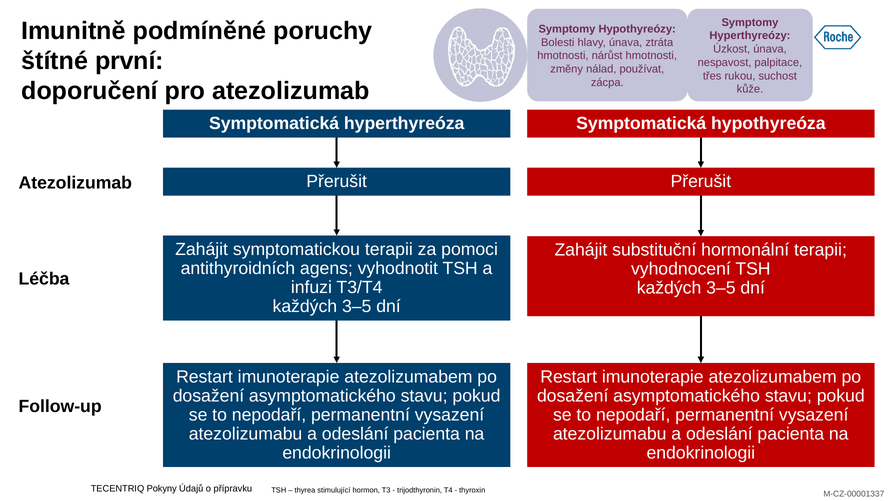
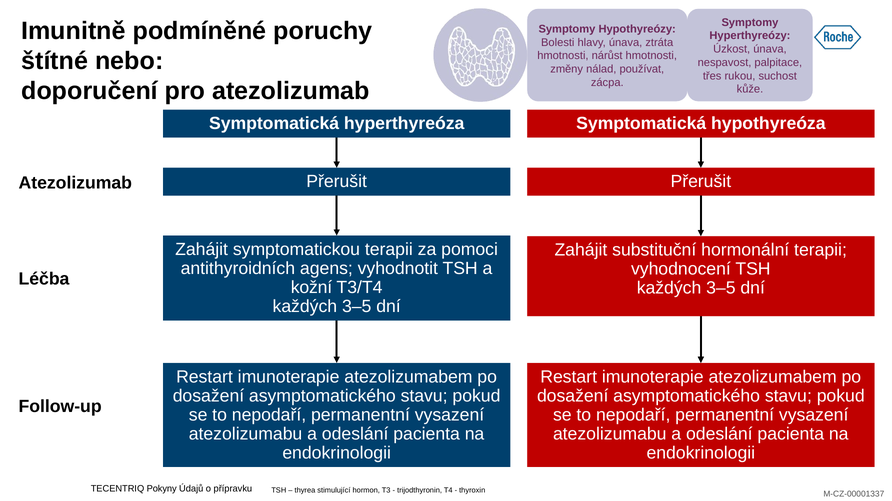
první: první -> nebo
infuzi: infuzi -> kožní
